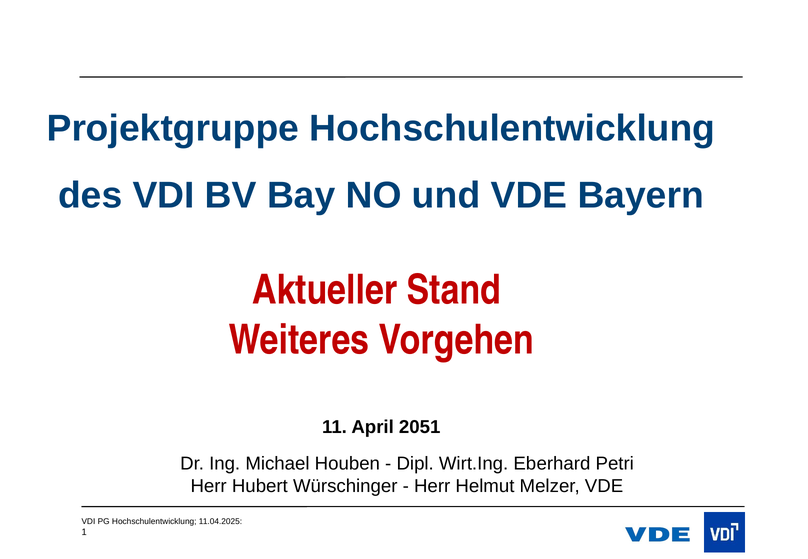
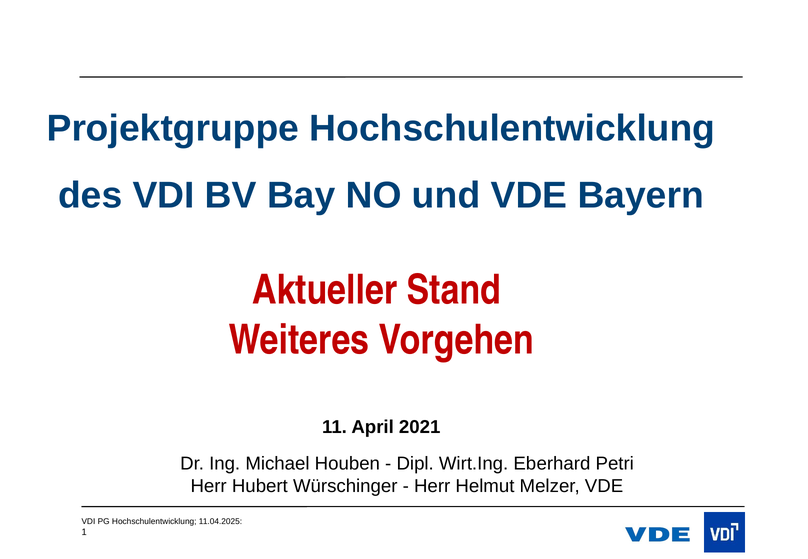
2051: 2051 -> 2021
